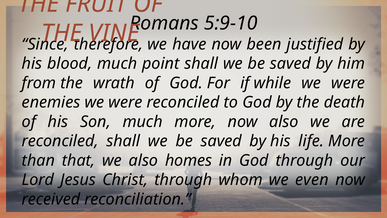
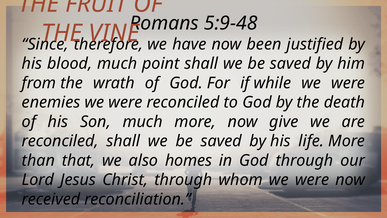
5:9-10: 5:9-10 -> 5:9-48
now also: also -> give
whom we even: even -> were
